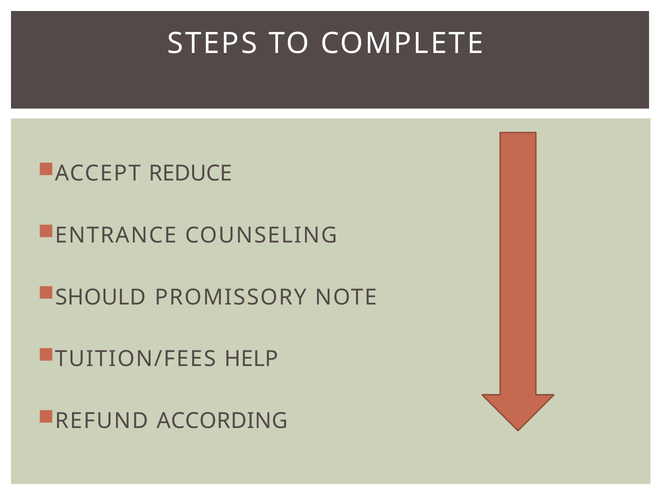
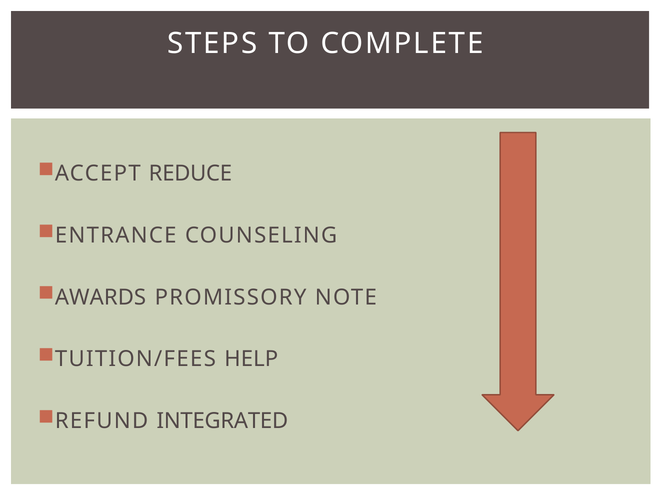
SHOULD: SHOULD -> AWARDS
ACCORDING: ACCORDING -> INTEGRATED
